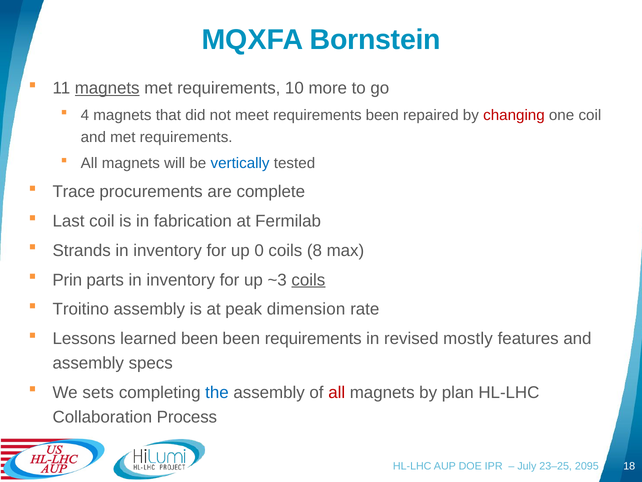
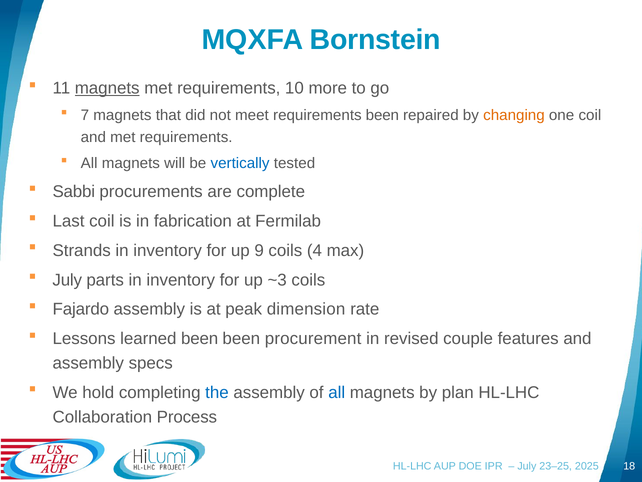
4: 4 -> 7
changing colour: red -> orange
Trace: Trace -> Sabbi
0: 0 -> 9
8: 8 -> 4
Prin at (67, 280): Prin -> July
coils at (308, 280) underline: present -> none
Troitino: Troitino -> Fajardo
been requirements: requirements -> procurement
mostly: mostly -> couple
sets: sets -> hold
all at (337, 392) colour: red -> blue
2095: 2095 -> 2025
